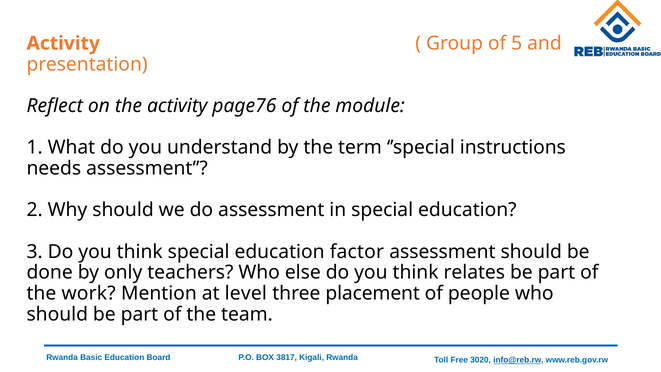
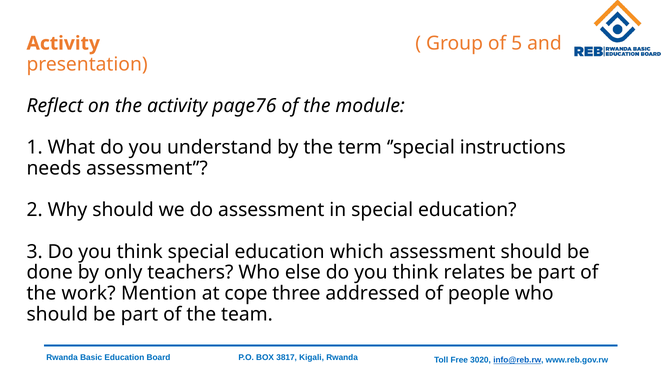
factor: factor -> which
level: level -> cope
placement: placement -> addressed
